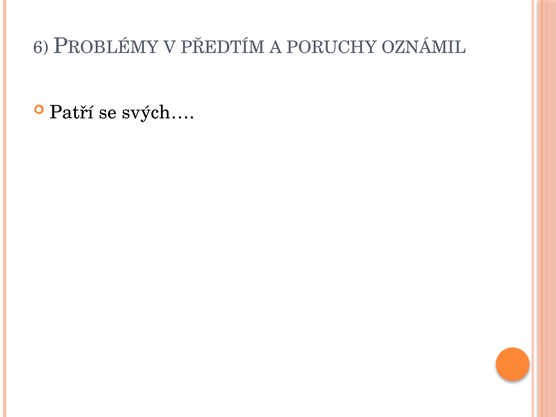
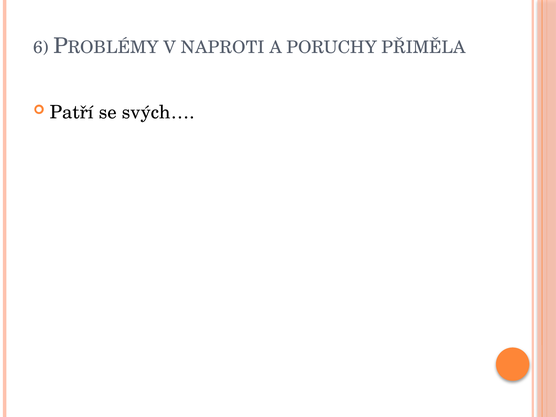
PŘEDTÍM: PŘEDTÍM -> NAPROTI
OZNÁMIL: OZNÁMIL -> PŘIMĚLA
